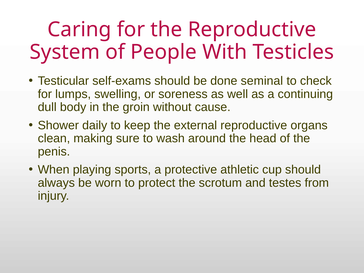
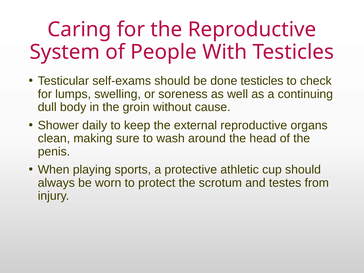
done seminal: seminal -> testicles
